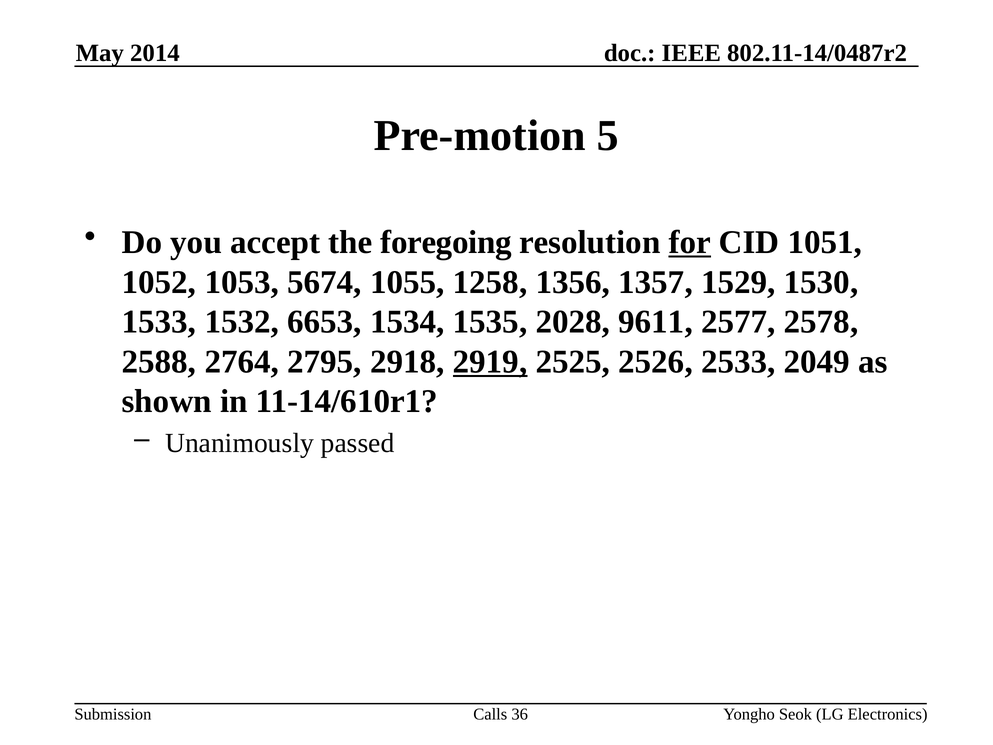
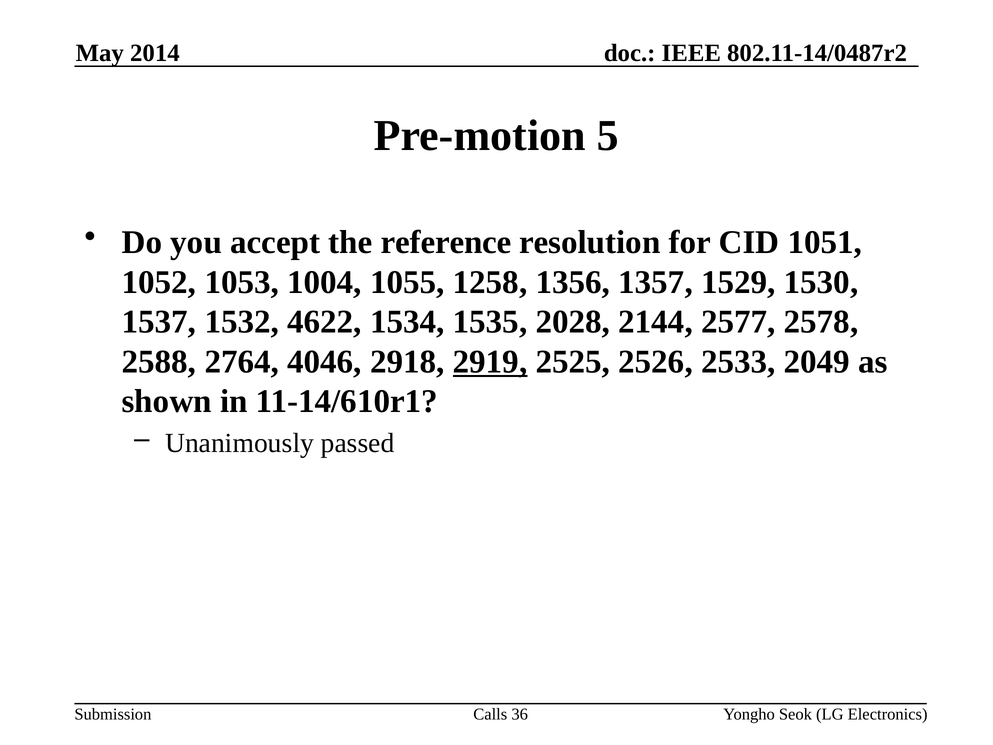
foregoing: foregoing -> reference
for underline: present -> none
5674: 5674 -> 1004
1533: 1533 -> 1537
6653: 6653 -> 4622
9611: 9611 -> 2144
2795: 2795 -> 4046
